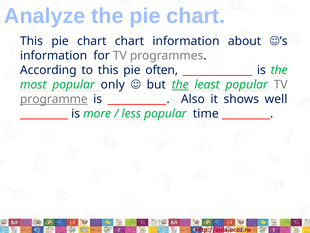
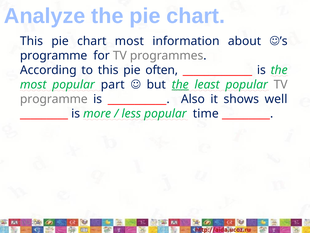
chart chart: chart -> most
information at (54, 56): information -> programme
only: only -> part
programme at (54, 99) underline: present -> none
